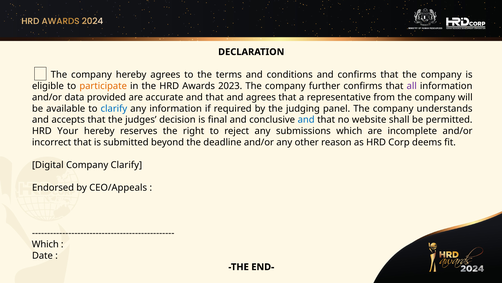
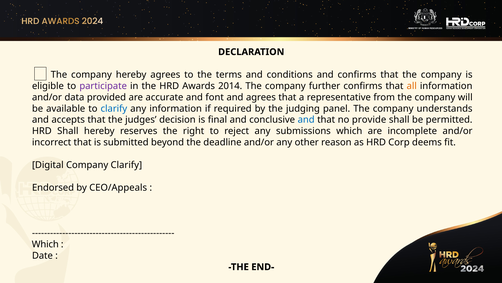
participate colour: orange -> purple
2023: 2023 -> 2014
all colour: purple -> orange
accurate and that: that -> font
website: website -> provide
HRD Your: Your -> Shall
